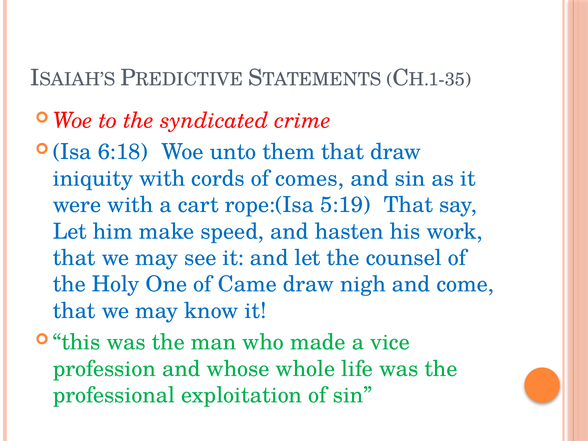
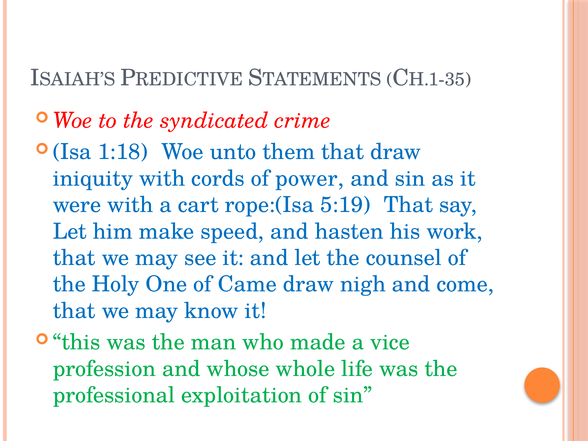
6:18: 6:18 -> 1:18
comes: comes -> power
